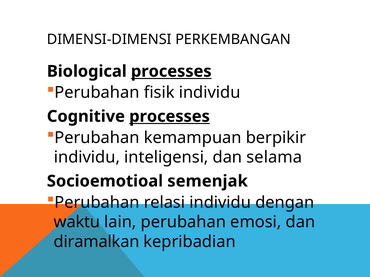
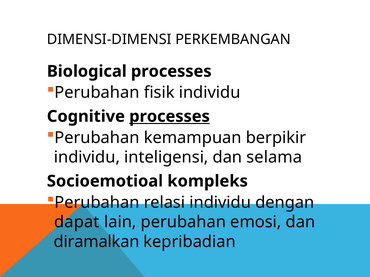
processes at (171, 71) underline: present -> none
semenjak: semenjak -> kompleks
waktu: waktu -> dapat
